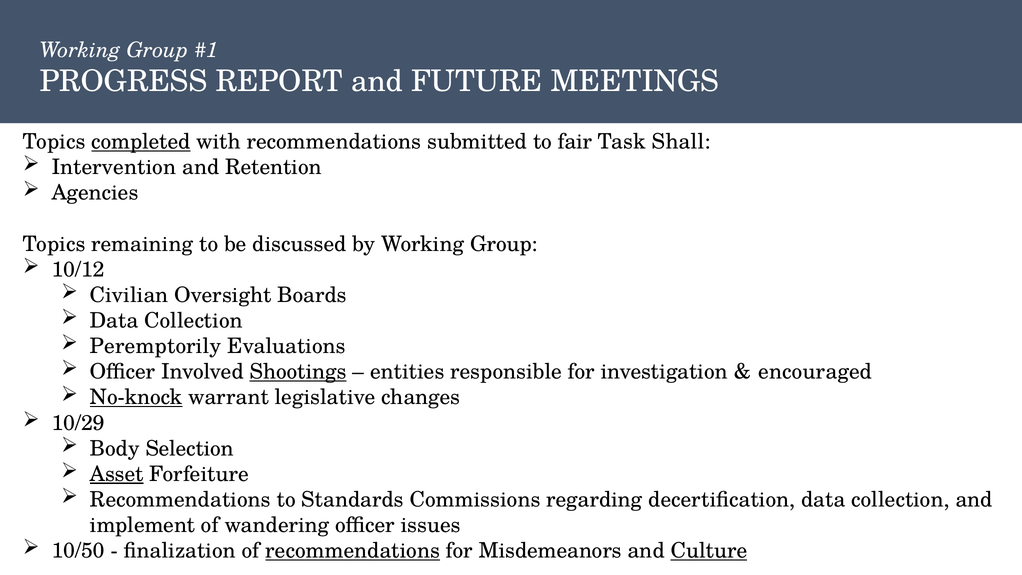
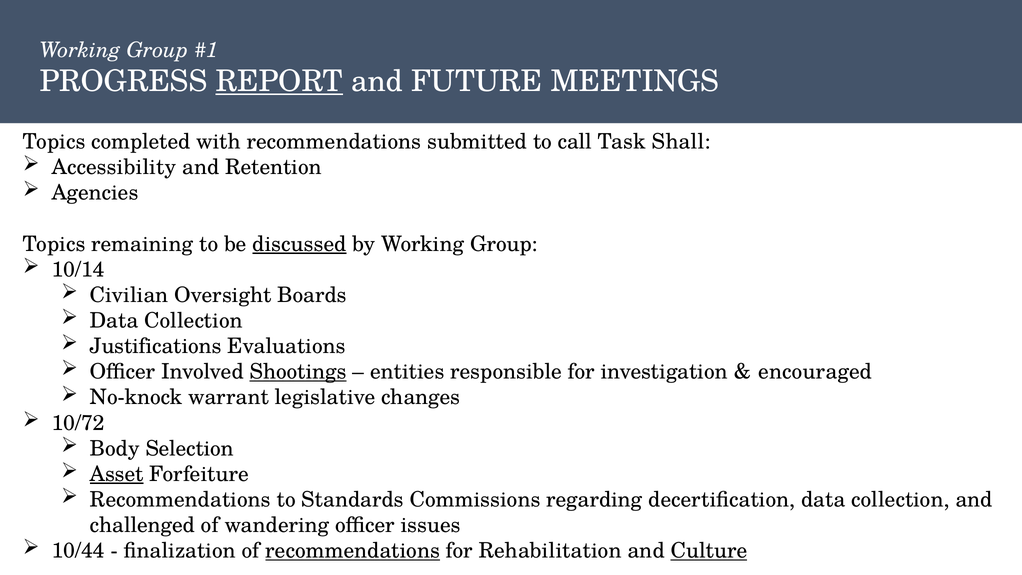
REPORT underline: none -> present
completed underline: present -> none
fair: fair -> call
Intervention: Intervention -> Accessibility
discussed underline: none -> present
10/12: 10/12 -> 10/14
Peremptorily: Peremptorily -> Justifications
No-knock underline: present -> none
10/29: 10/29 -> 10/72
implement: implement -> challenged
10/50: 10/50 -> 10/44
Misdemeanors: Misdemeanors -> Rehabilitation
